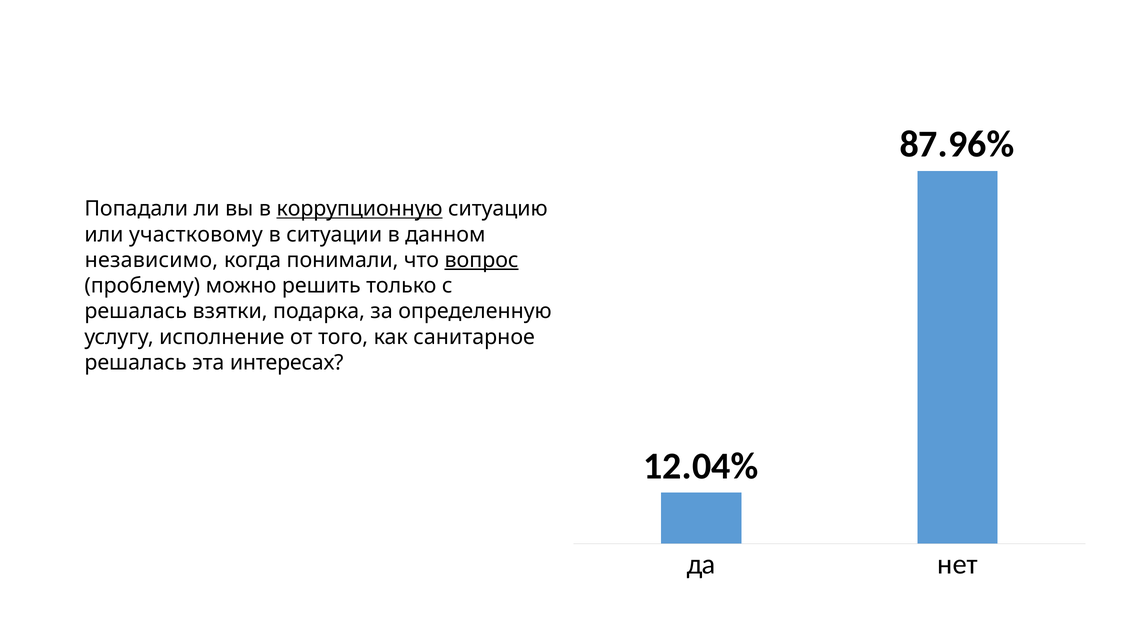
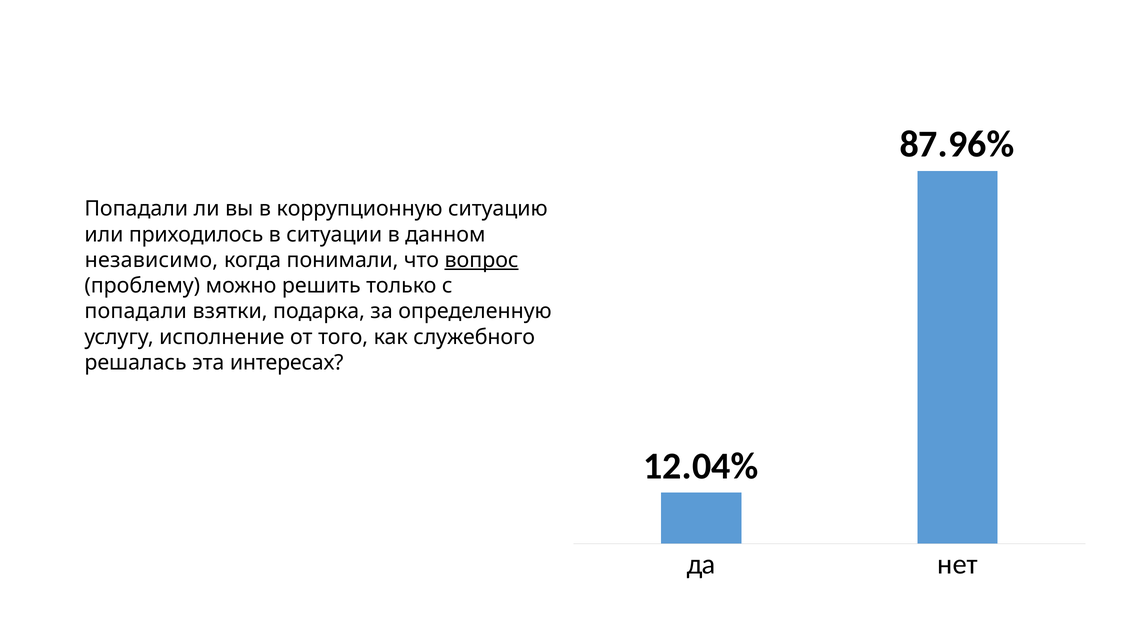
коррупционную underline: present -> none
участковому: участковому -> приходилось
решалась at (136, 312): решалась -> попадали
санитарное: санитарное -> служебного
